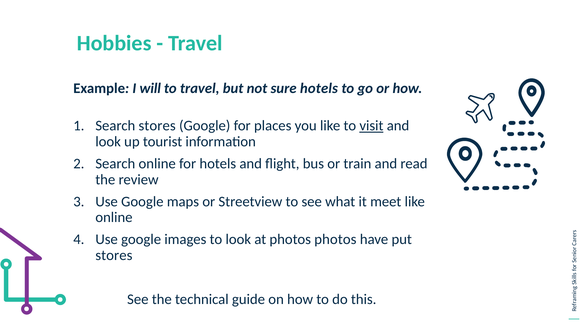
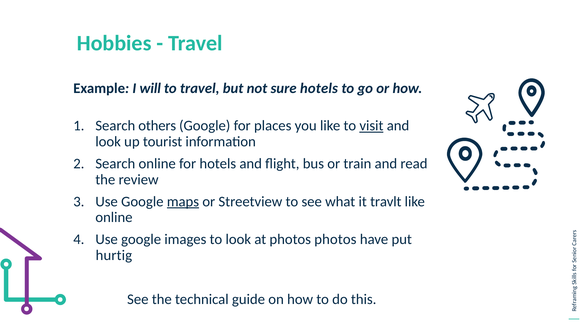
Search stores: stores -> others
maps underline: none -> present
meet: meet -> travlt
stores at (114, 255): stores -> hurtig
